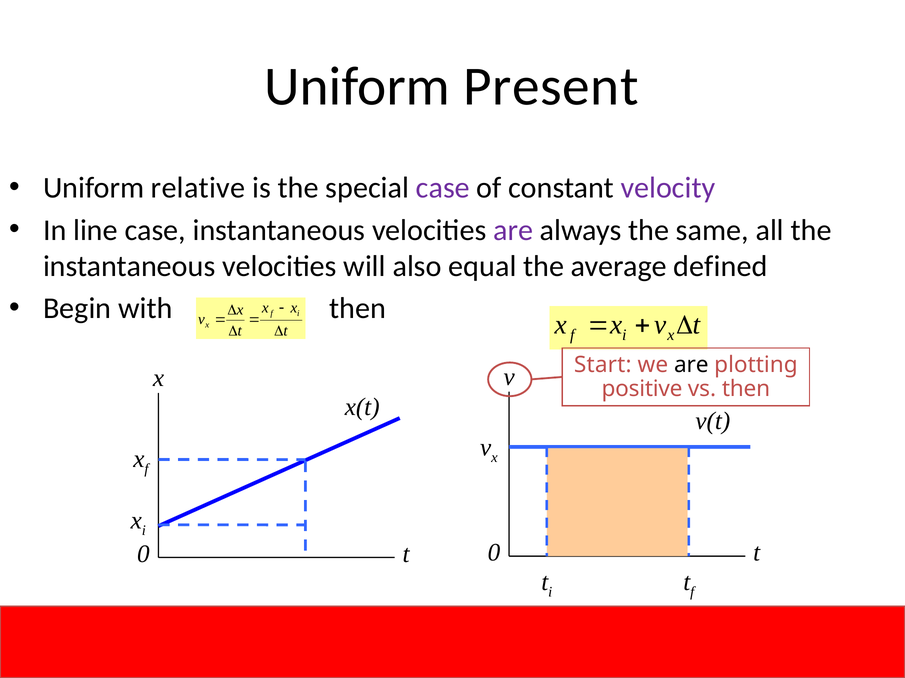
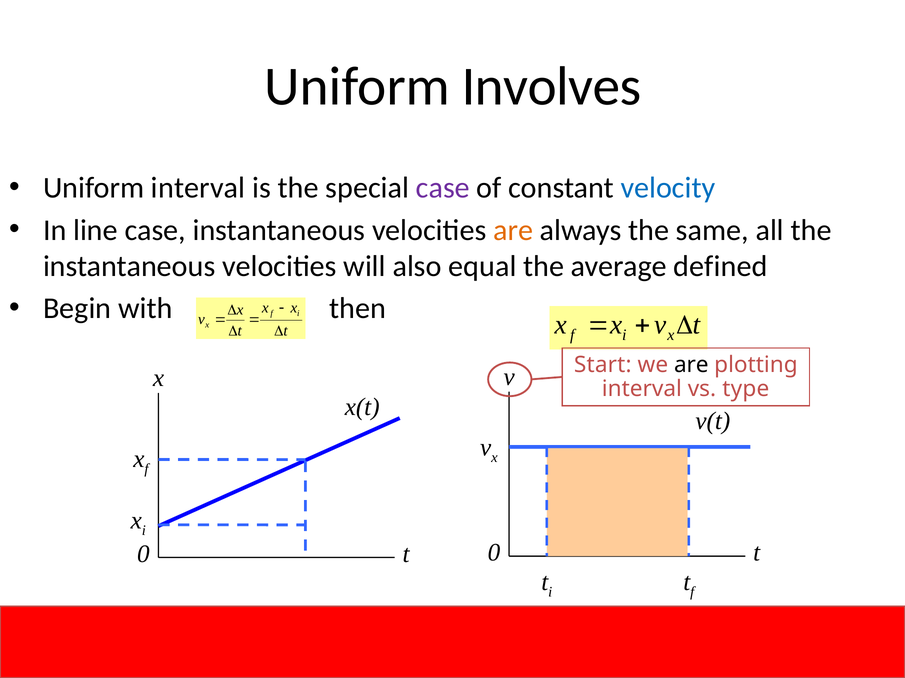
Present: Present -> Involves
Uniform relative: relative -> interval
velocity colour: purple -> blue
are at (513, 230) colour: purple -> orange
positive at (642, 389): positive -> interval
vs then: then -> type
